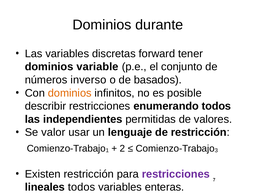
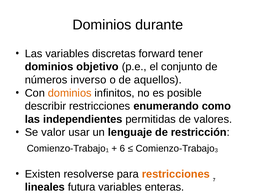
variable: variable -> objetivo
basados: basados -> aquellos
enumerando todos: todos -> como
2: 2 -> 6
Existen restricción: restricción -> resolverse
restricciones at (176, 174) colour: purple -> orange
lineales todos: todos -> futura
